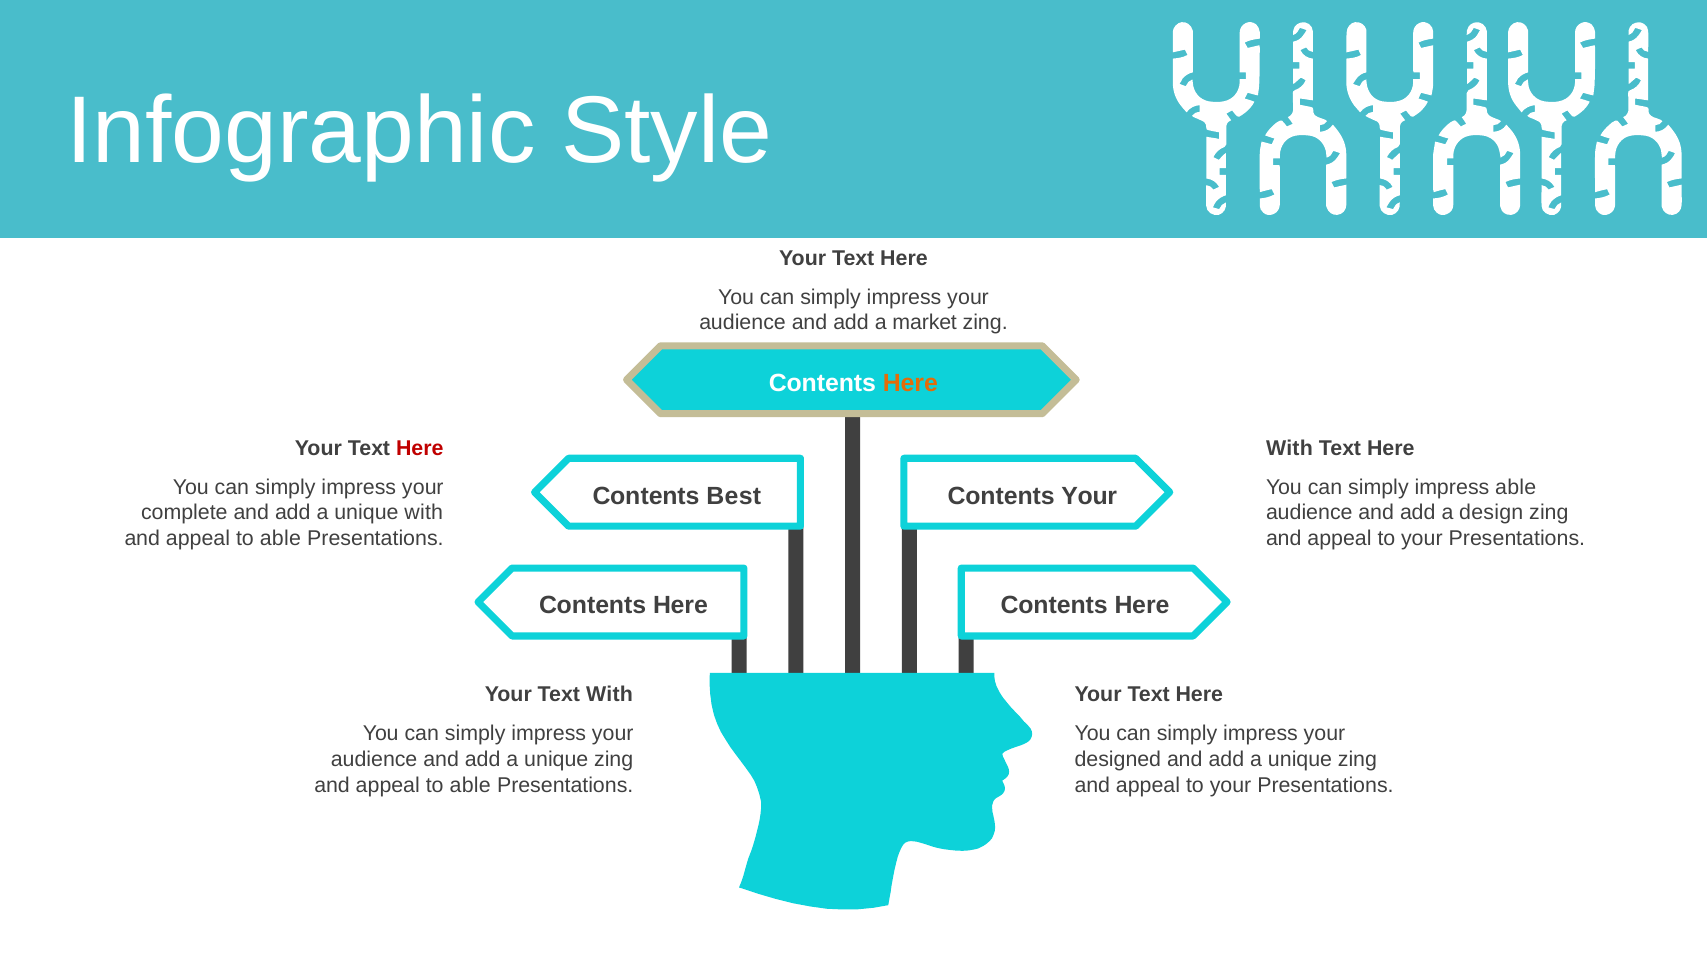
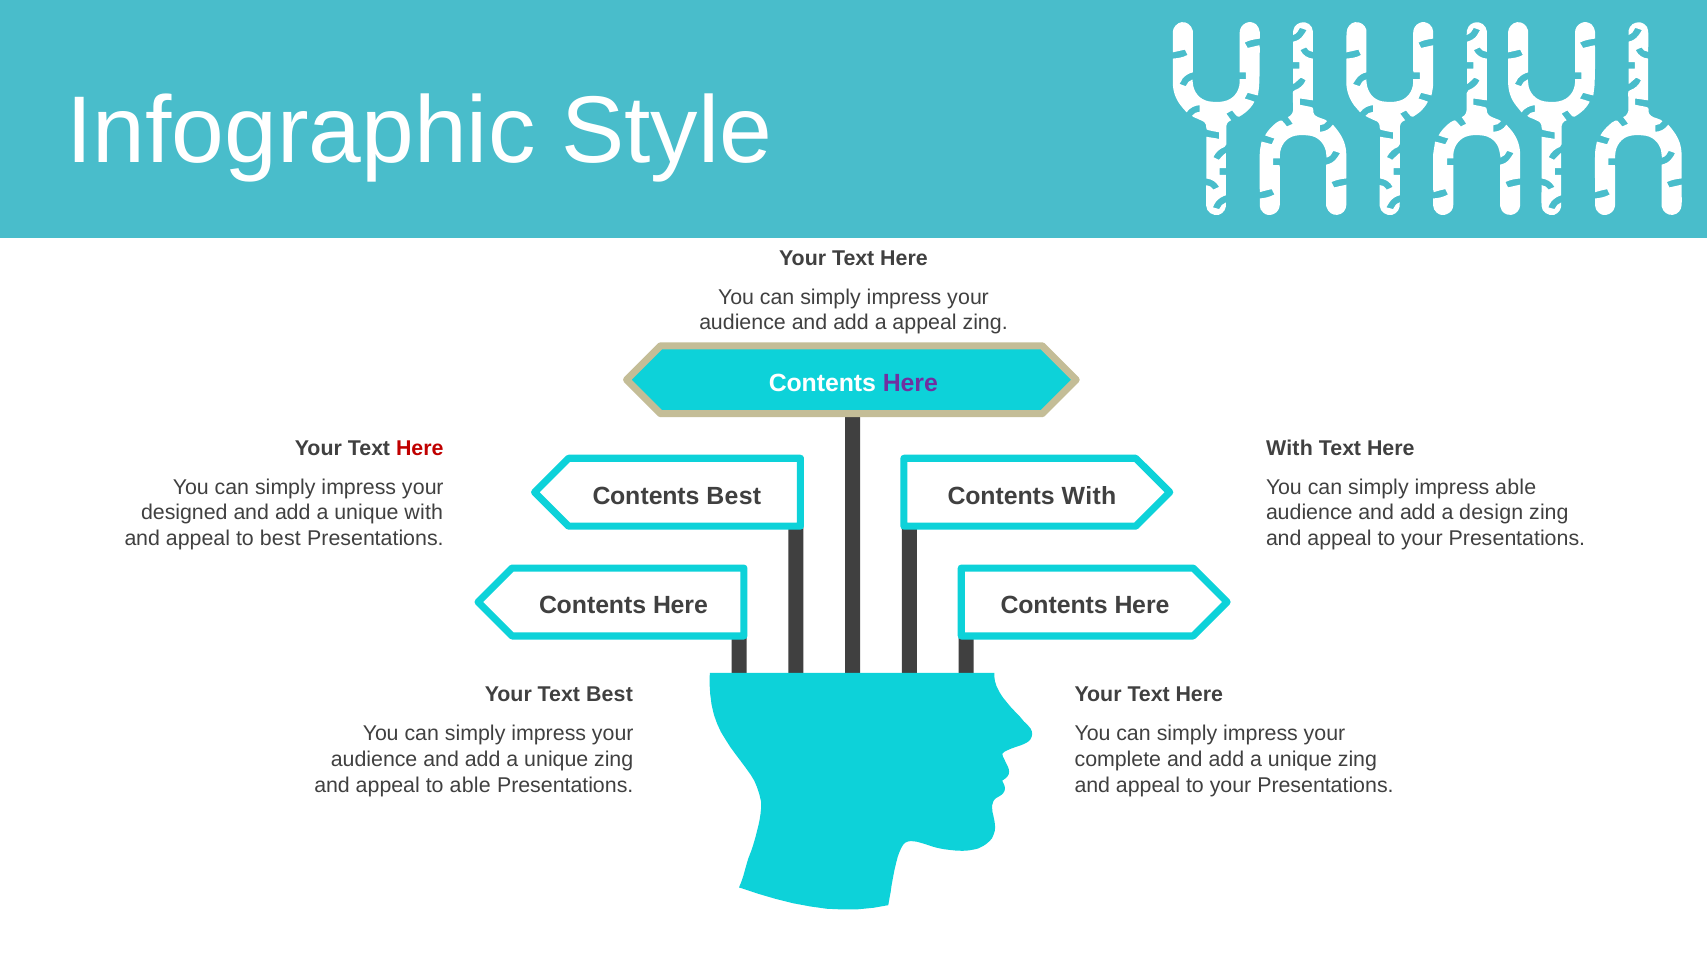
a market: market -> appeal
Here at (910, 383) colour: orange -> purple
Contents Your: Your -> With
complete: complete -> designed
able at (280, 539): able -> best
Text With: With -> Best
designed: designed -> complete
